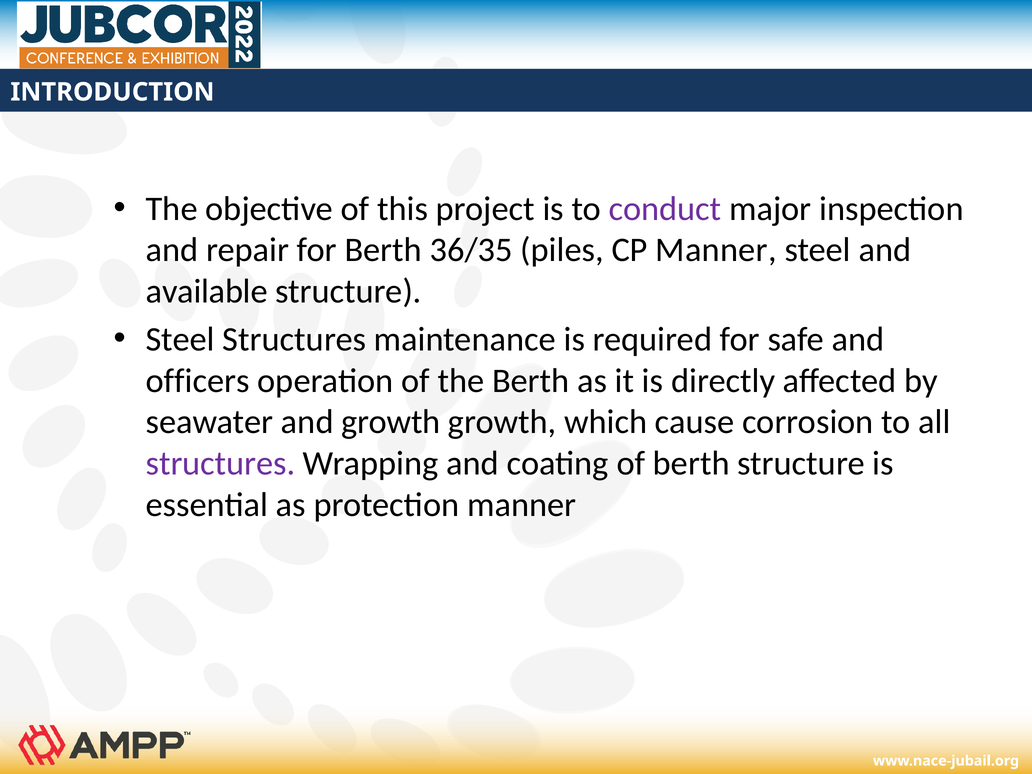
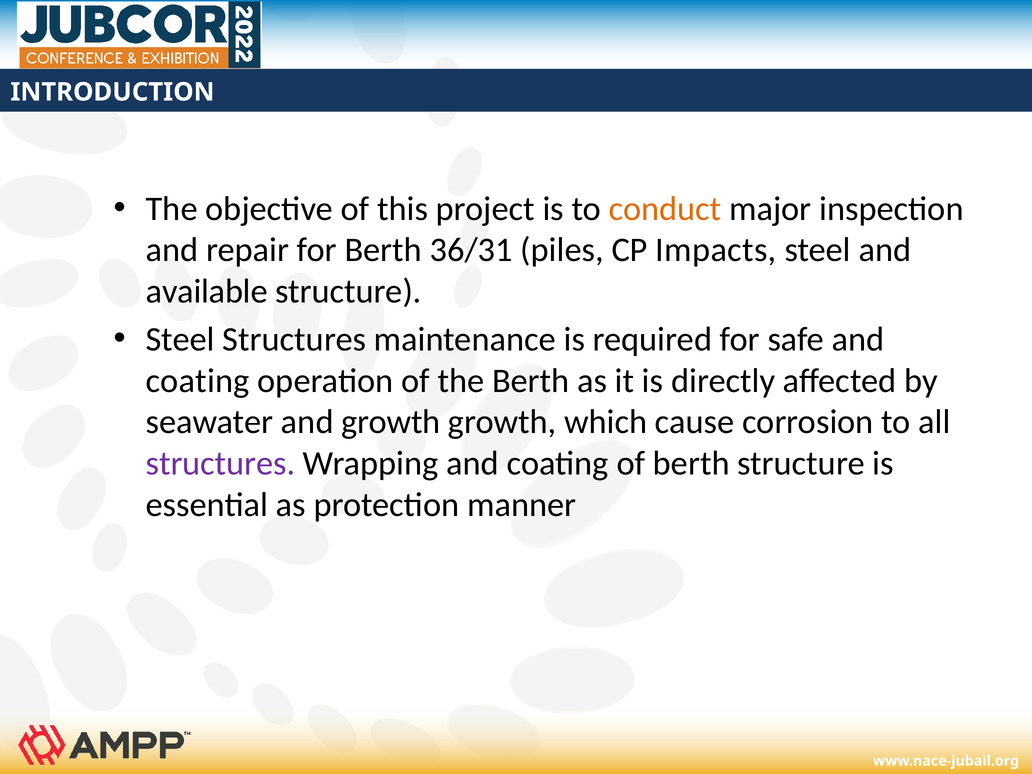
conduct colour: purple -> orange
36/35: 36/35 -> 36/31
CP Manner: Manner -> Impacts
officers at (198, 381): officers -> coating
